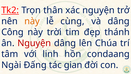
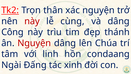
này at (32, 21) colour: orange -> red
trời: trời -> trìu
gian: gian -> xinh
